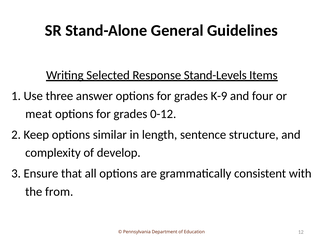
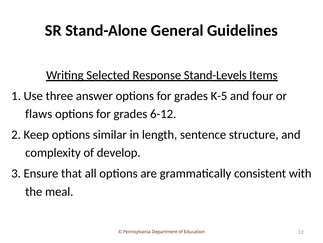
K-9: K-9 -> K-5
meat: meat -> flaws
0-12: 0-12 -> 6-12
from: from -> meal
